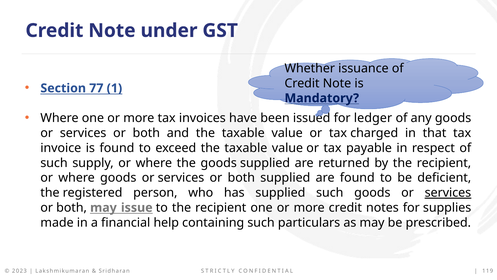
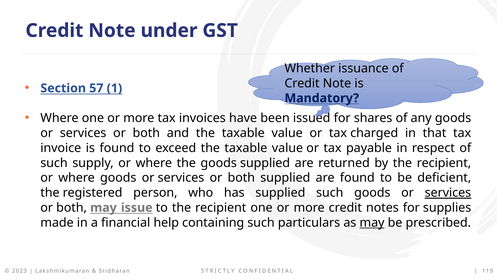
77: 77 -> 57
ledger: ledger -> shares
may at (372, 222) underline: none -> present
